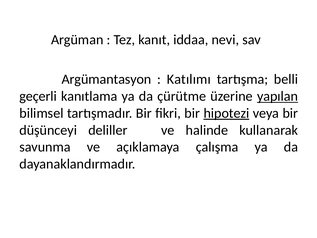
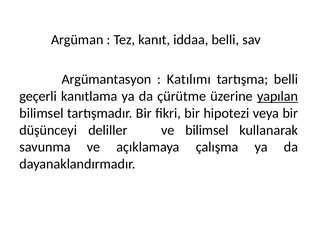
iddaa nevi: nevi -> belli
hipotezi underline: present -> none
ve halinde: halinde -> bilimsel
